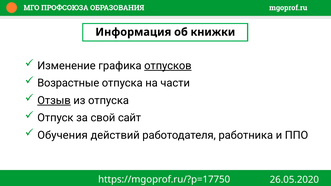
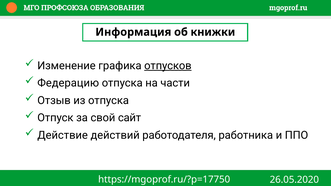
Возрастные: Возрастные -> Федерацию
Отзыв underline: present -> none
Обучения: Обучения -> Действие
